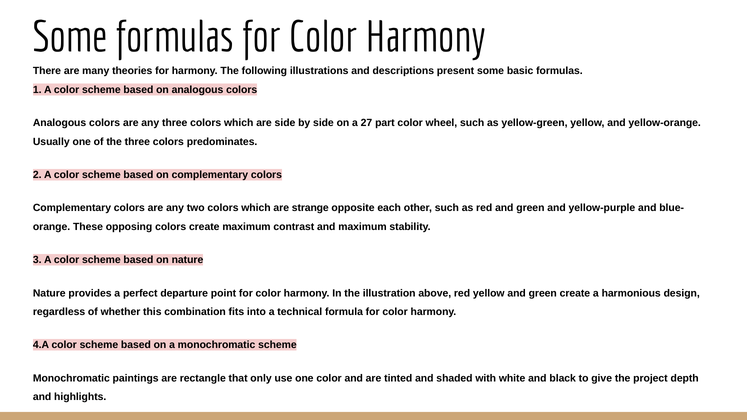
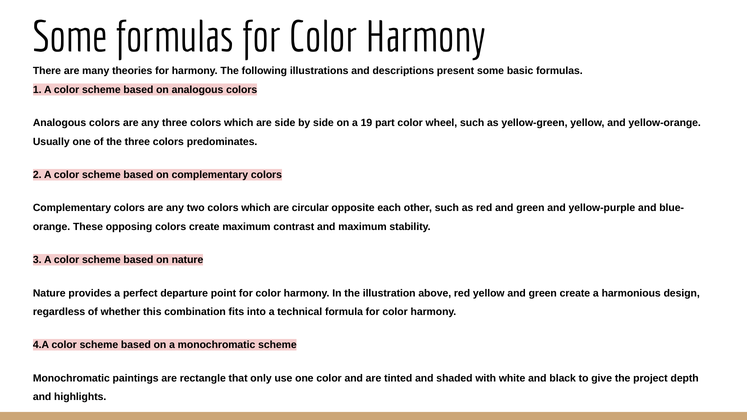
27: 27 -> 19
strange: strange -> circular
